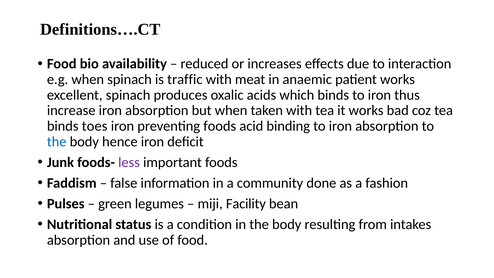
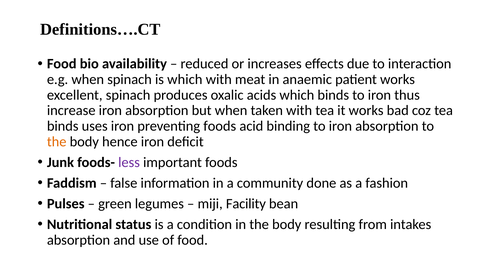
is traffic: traffic -> which
toes: toes -> uses
the at (57, 142) colour: blue -> orange
